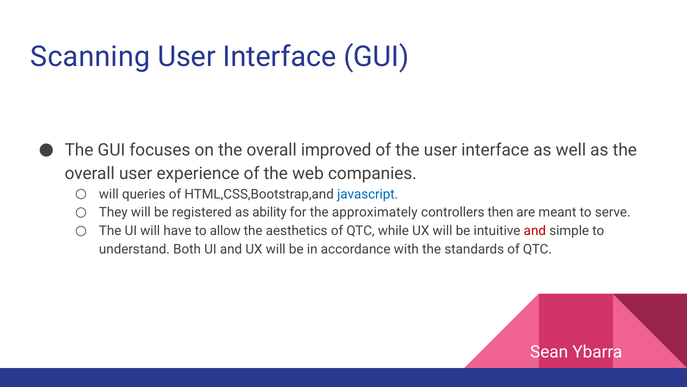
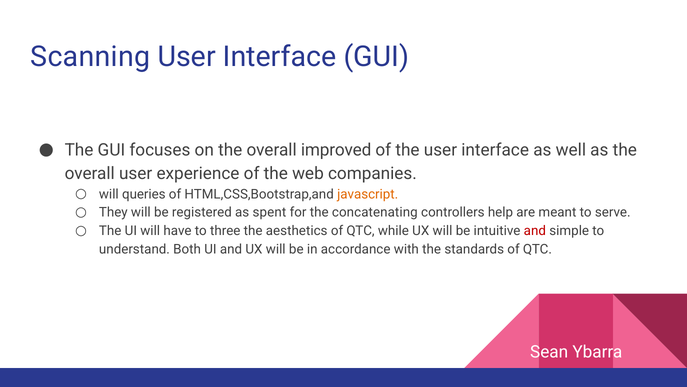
javascript colour: blue -> orange
ability: ability -> spent
approximately: approximately -> concatenating
then: then -> help
allow: allow -> three
